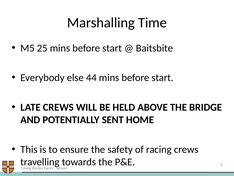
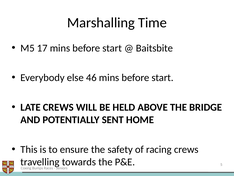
25: 25 -> 17
44: 44 -> 46
